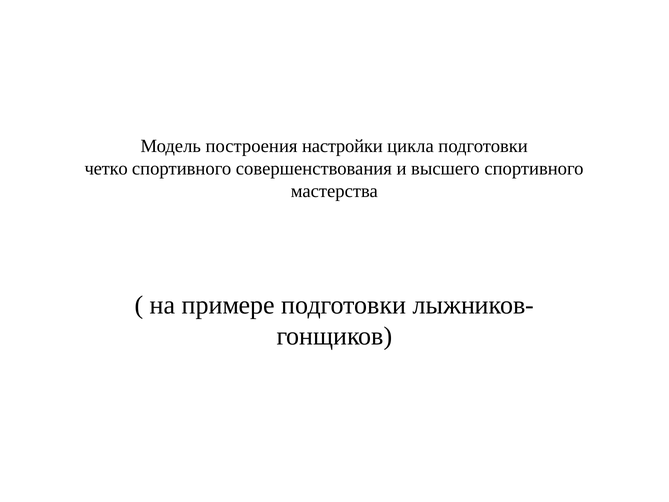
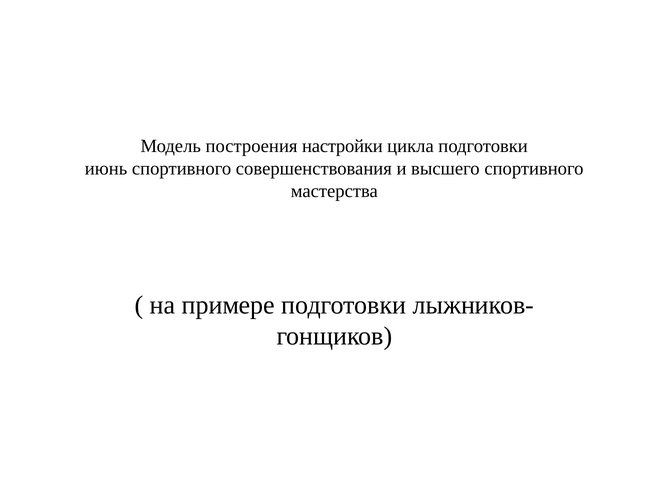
четко: четко -> июнь
